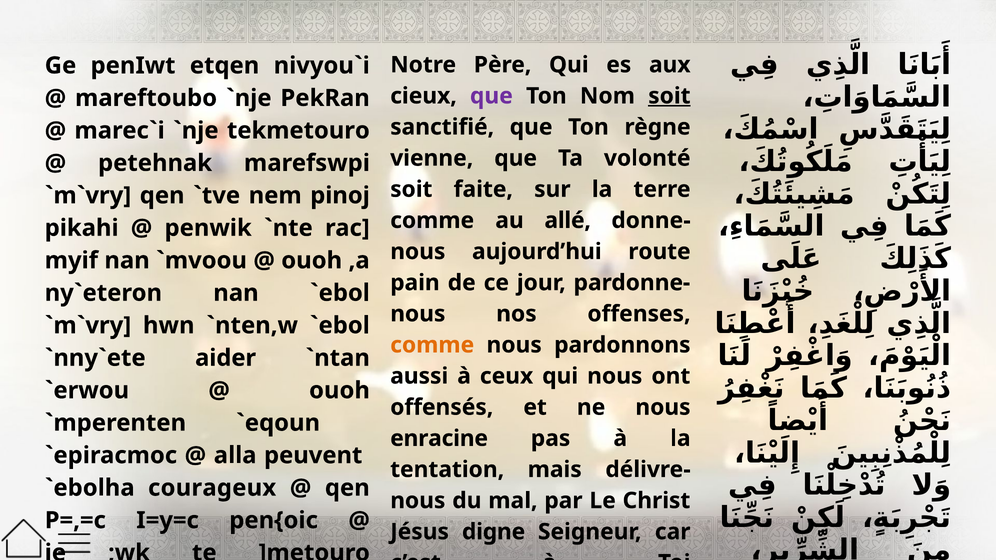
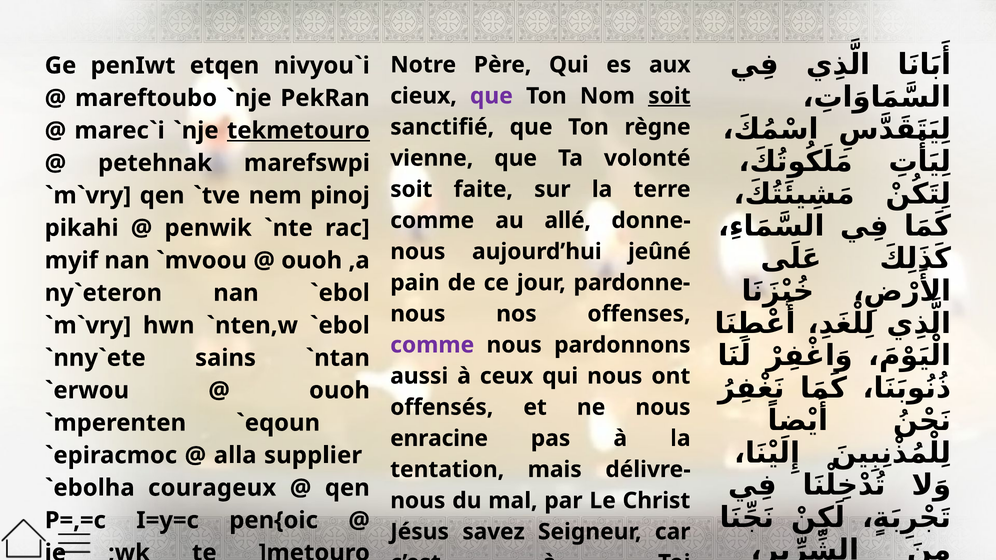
tekmetouro underline: none -> present
route: route -> jeûné
comme at (432, 345) colour: orange -> purple
aider: aider -> sains
peuvent: peuvent -> supplier
digne: digne -> savez
